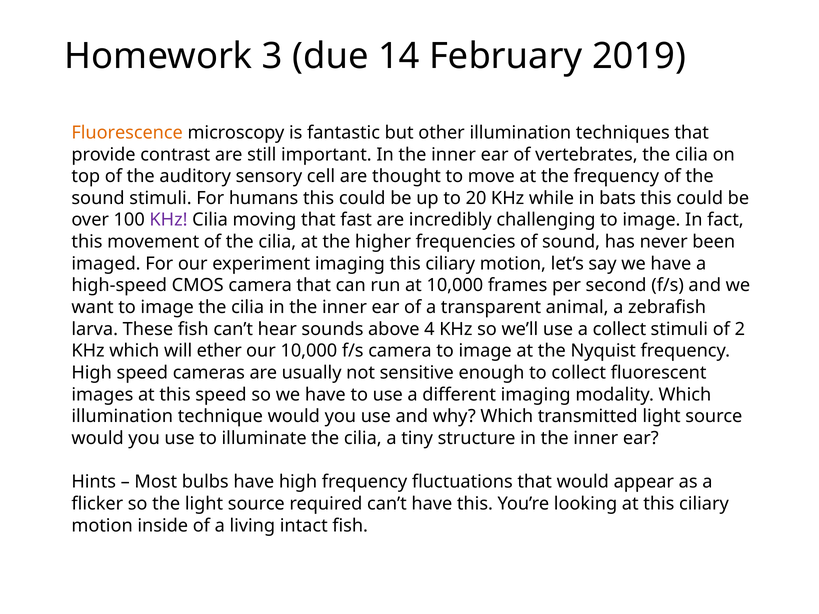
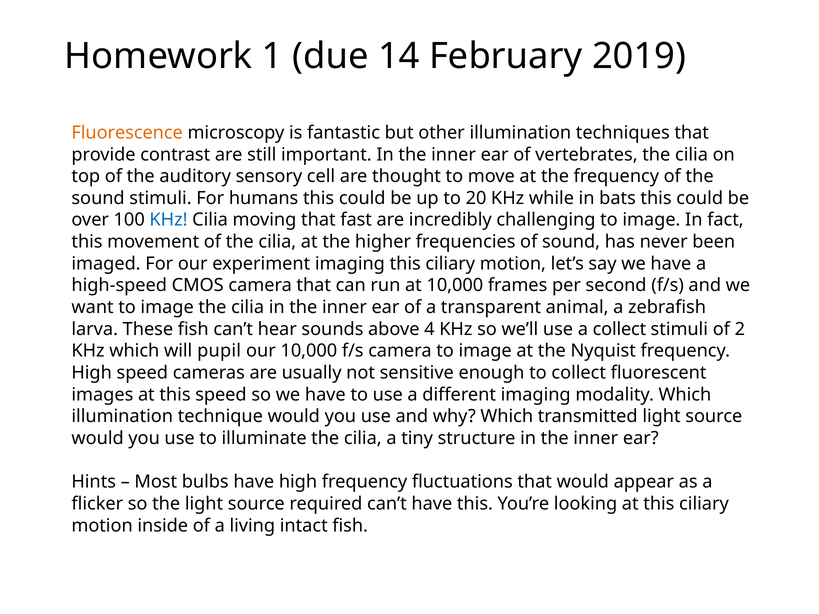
3: 3 -> 1
KHz at (169, 220) colour: purple -> blue
ether: ether -> pupil
